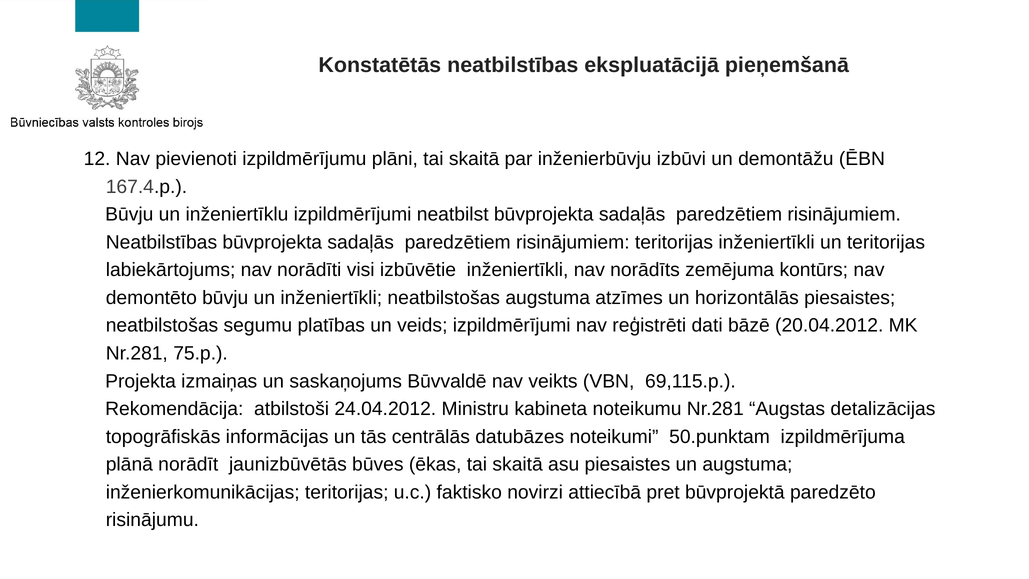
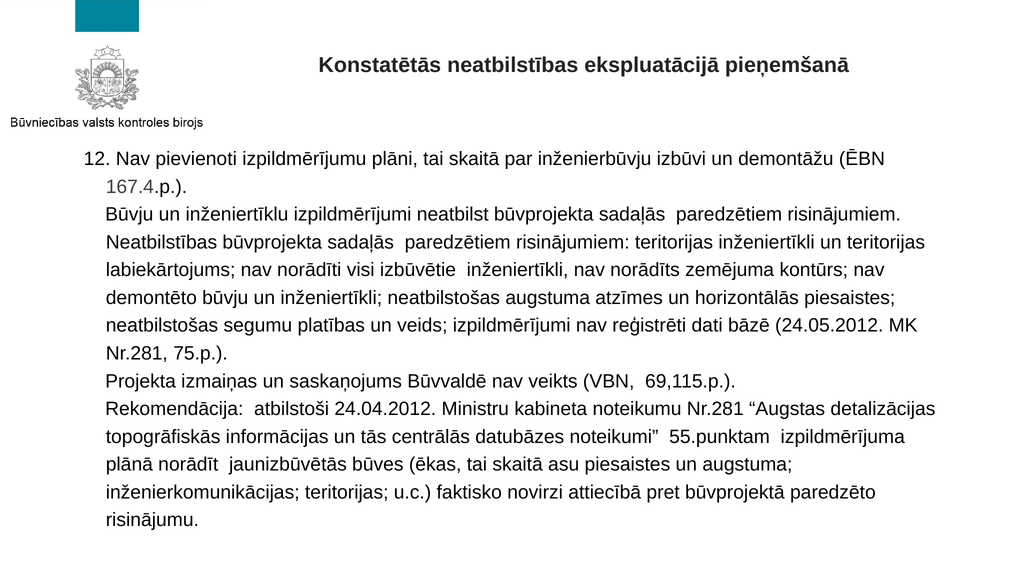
20.04.2012: 20.04.2012 -> 24.05.2012
50.punktam: 50.punktam -> 55.punktam
